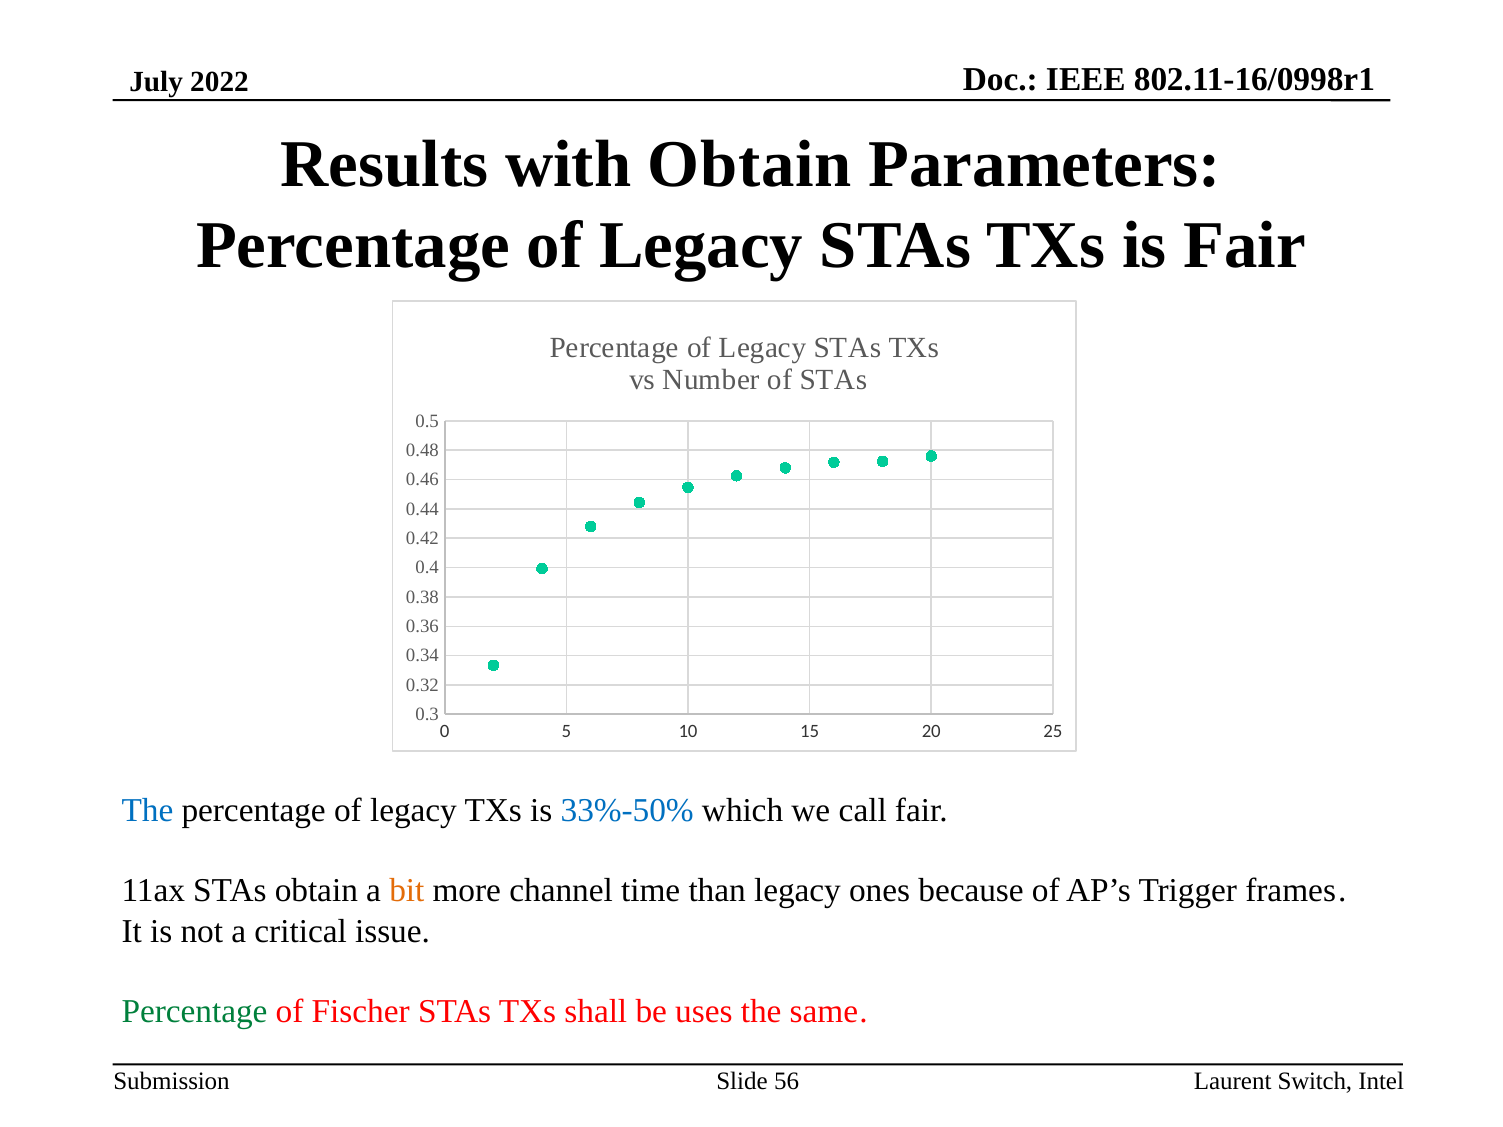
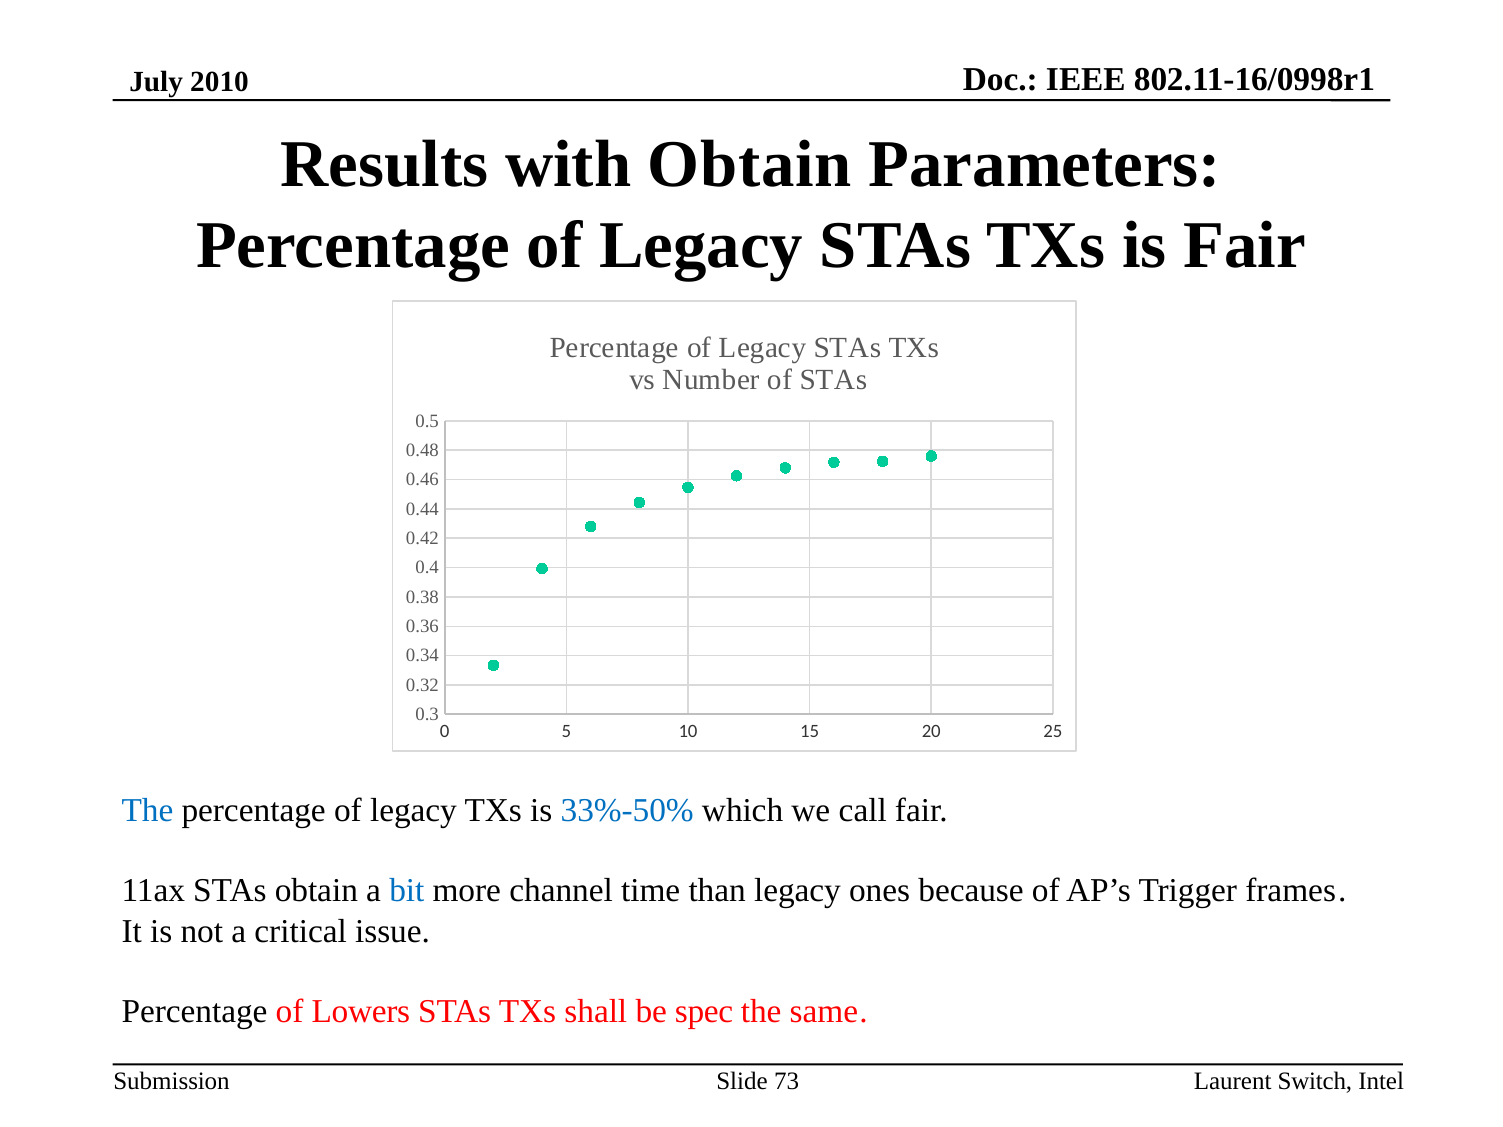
2022: 2022 -> 2010
bit colour: orange -> blue
Percentage at (195, 1011) colour: green -> black
Fischer: Fischer -> Lowers
uses: uses -> spec
56: 56 -> 73
